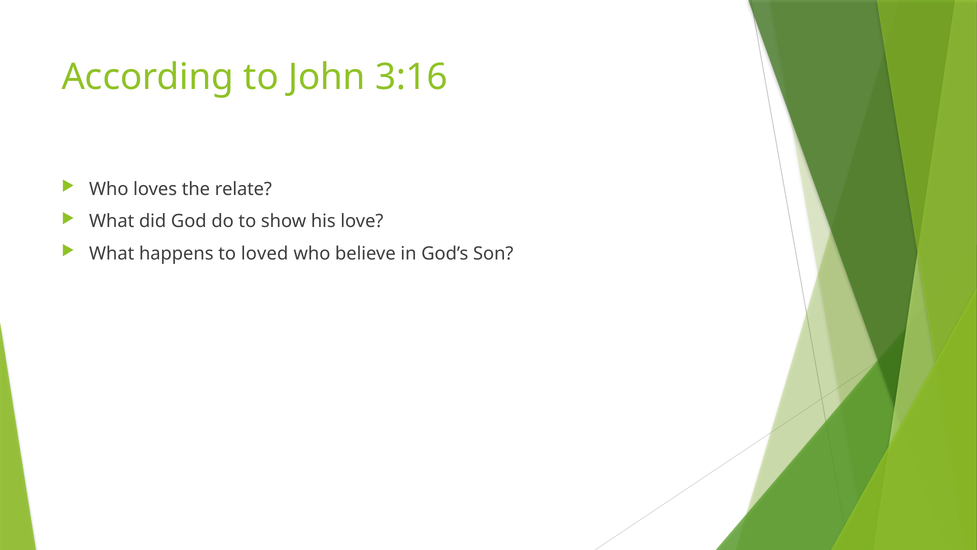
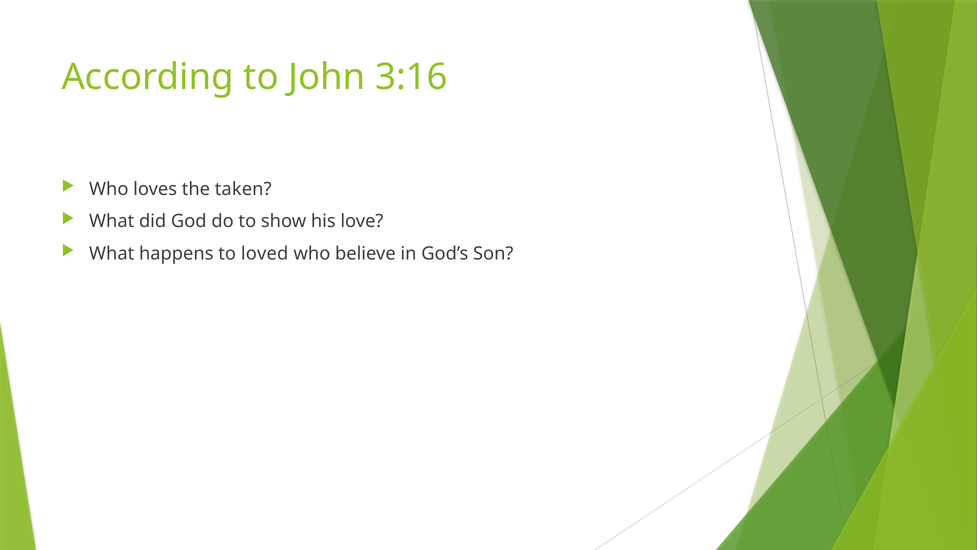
relate: relate -> taken
